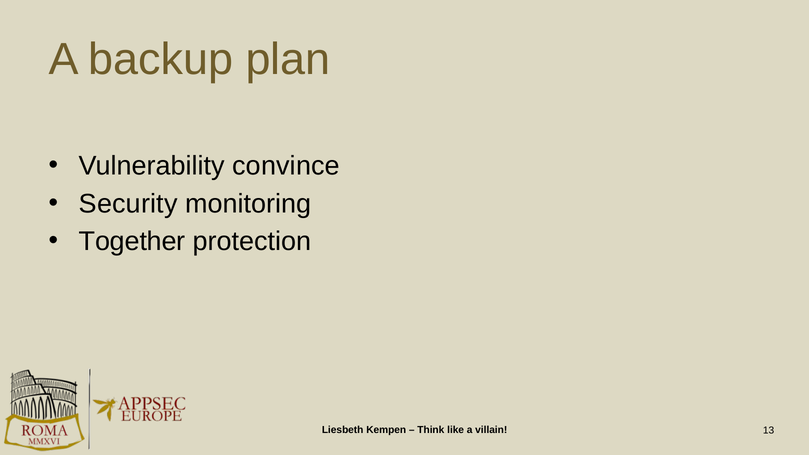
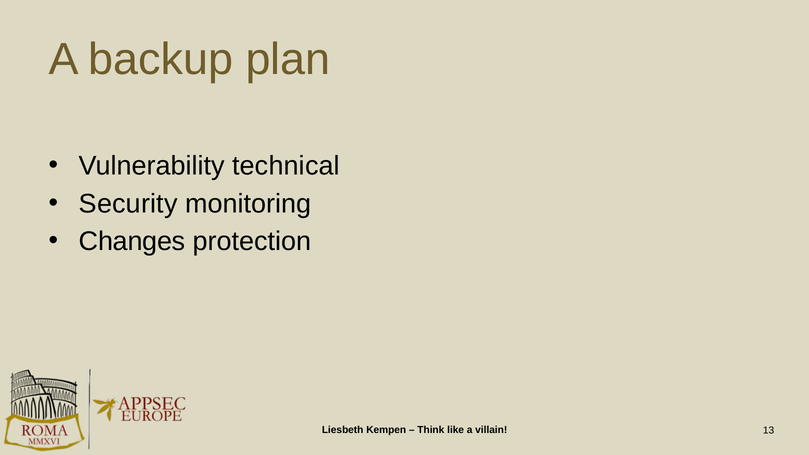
convince: convince -> technical
Together: Together -> Changes
